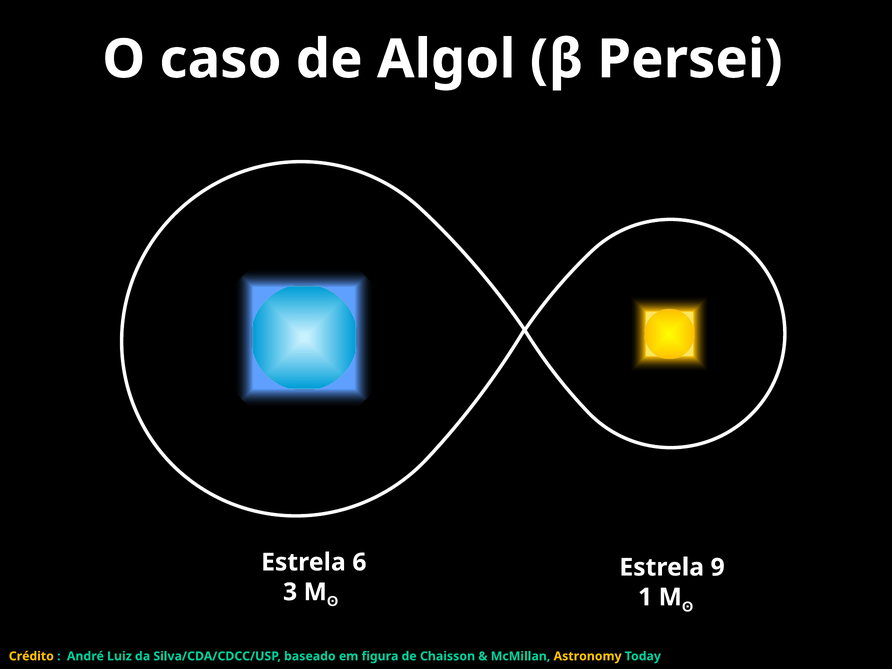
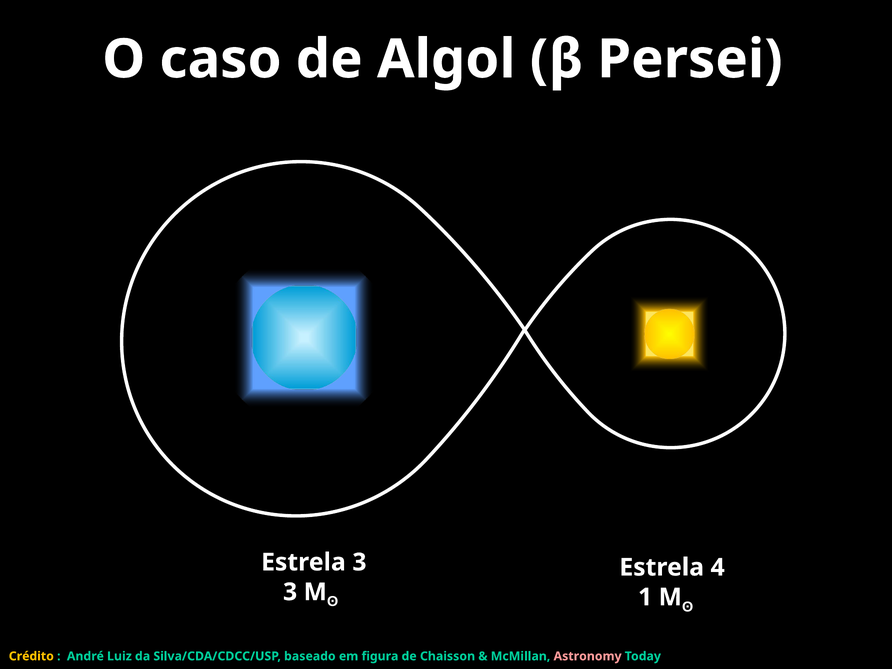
Estrela 6: 6 -> 3
9: 9 -> 4
Astronomy colour: yellow -> pink
